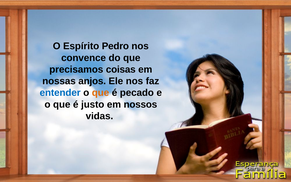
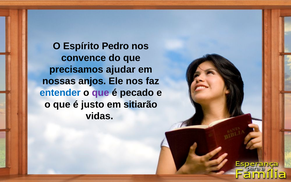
coisas: coisas -> ajudar
que at (100, 93) colour: orange -> purple
nossos: nossos -> sitiarão
